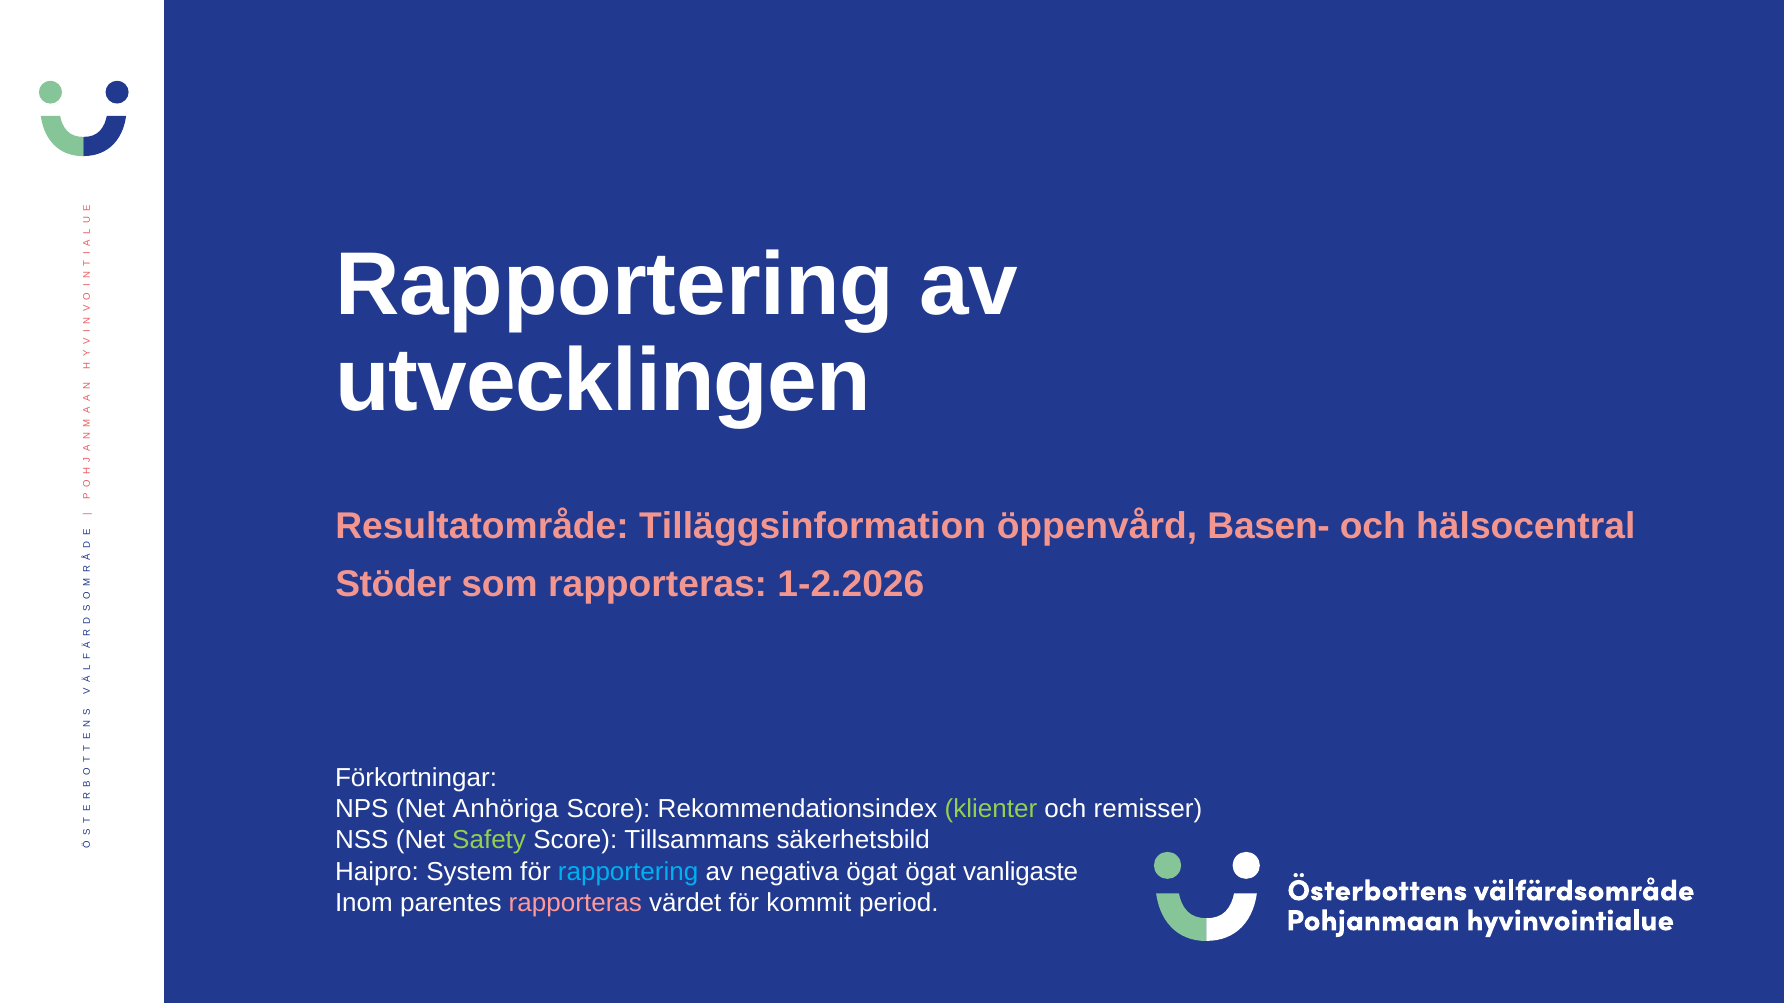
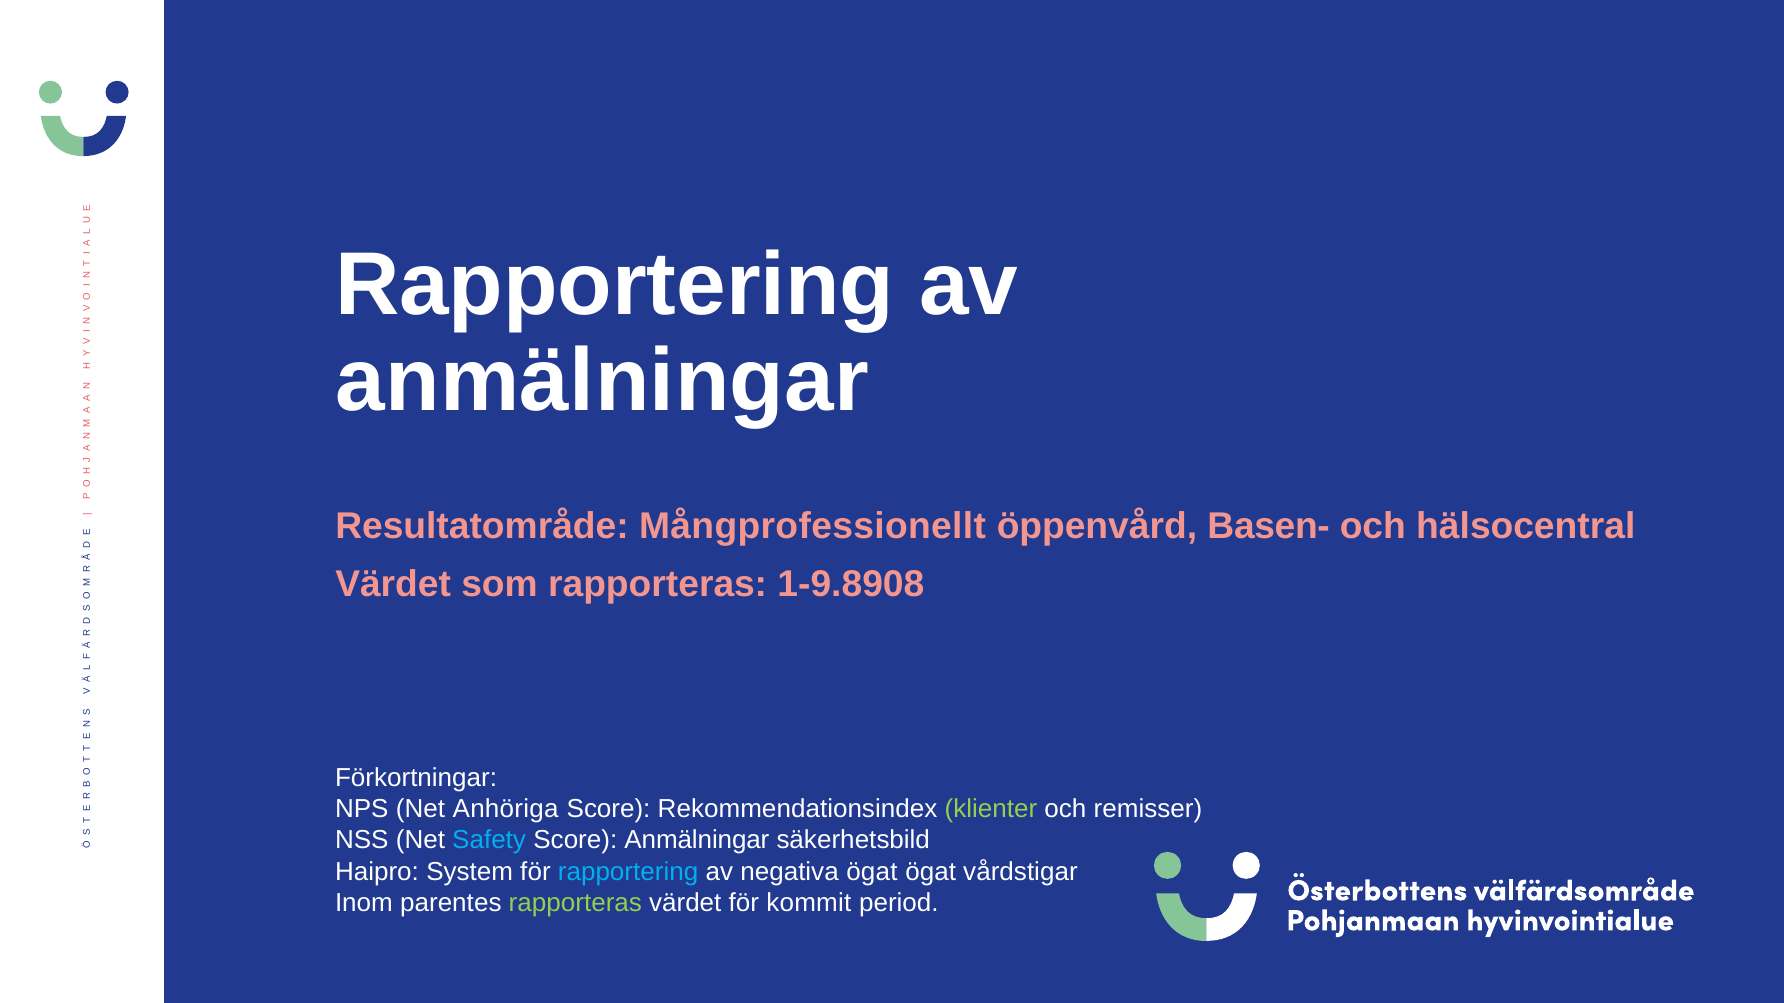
utvecklingen at (603, 382): utvecklingen -> anmälningar
Tilläggsinformation: Tilläggsinformation -> Mångprofessionellt
Stöder at (393, 585): Stöder -> Värdet
1-2.2026: 1-2.2026 -> 1-9.8908
Safety colour: light green -> light blue
Score Tillsammans: Tillsammans -> Anmälningar
vanligaste: vanligaste -> vårdstigar
rapporteras at (575, 903) colour: pink -> light green
